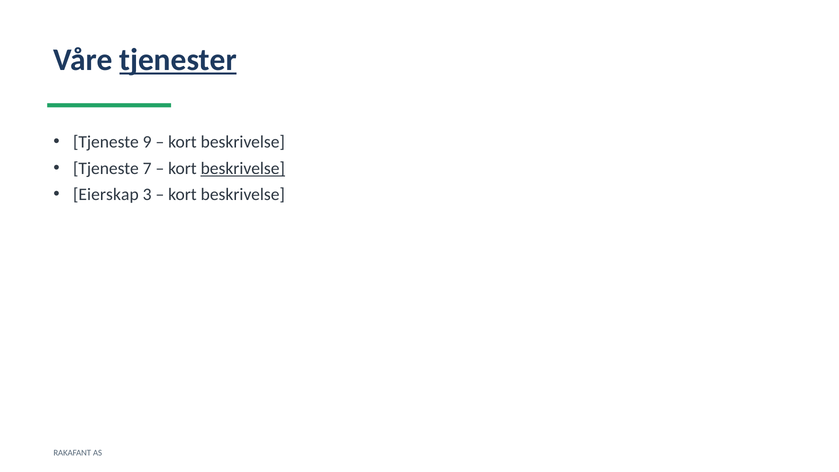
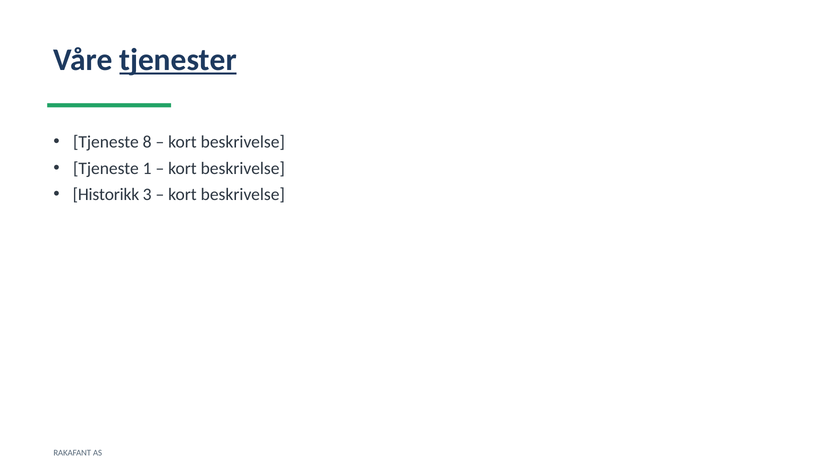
9: 9 -> 8
7: 7 -> 1
beskrivelse at (243, 168) underline: present -> none
Eierskap: Eierskap -> Historikk
